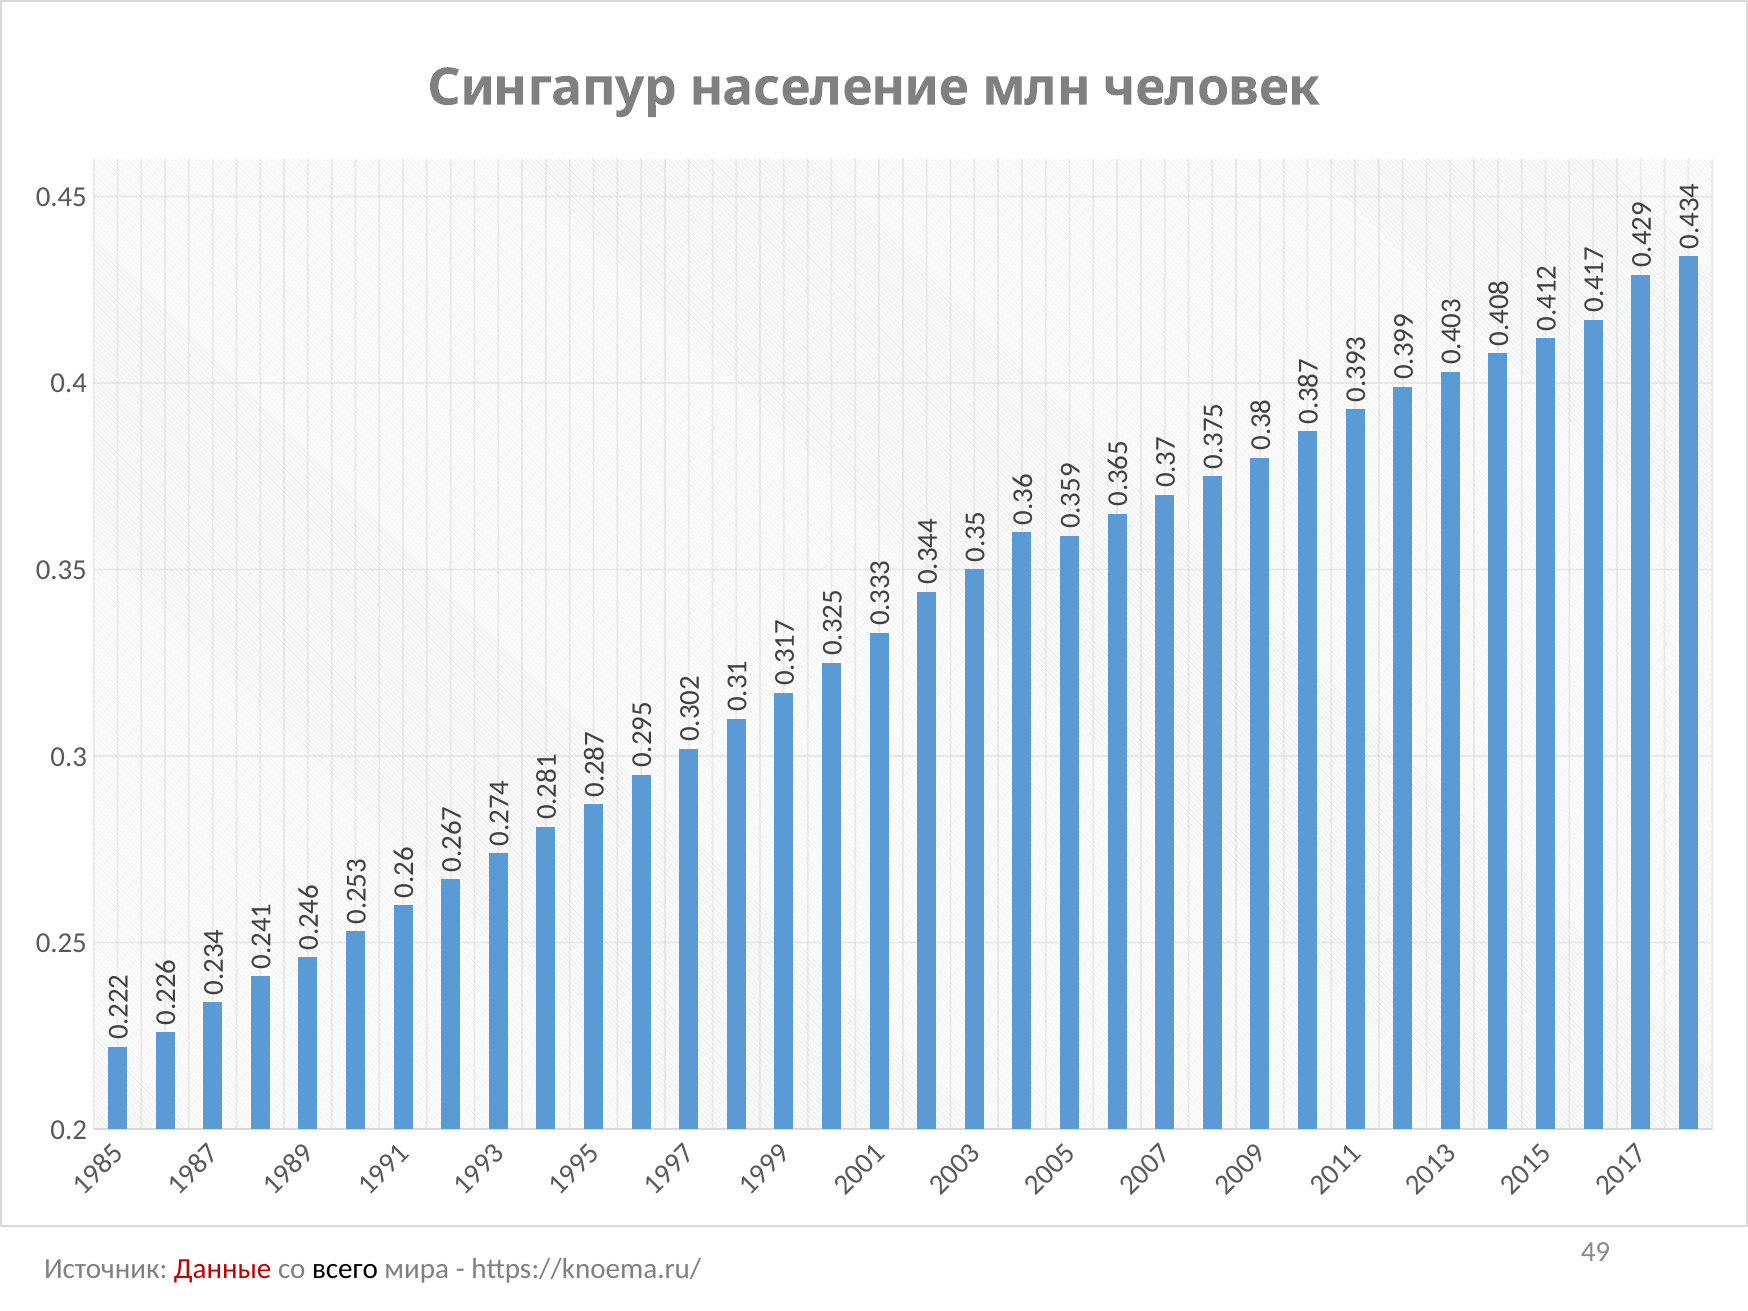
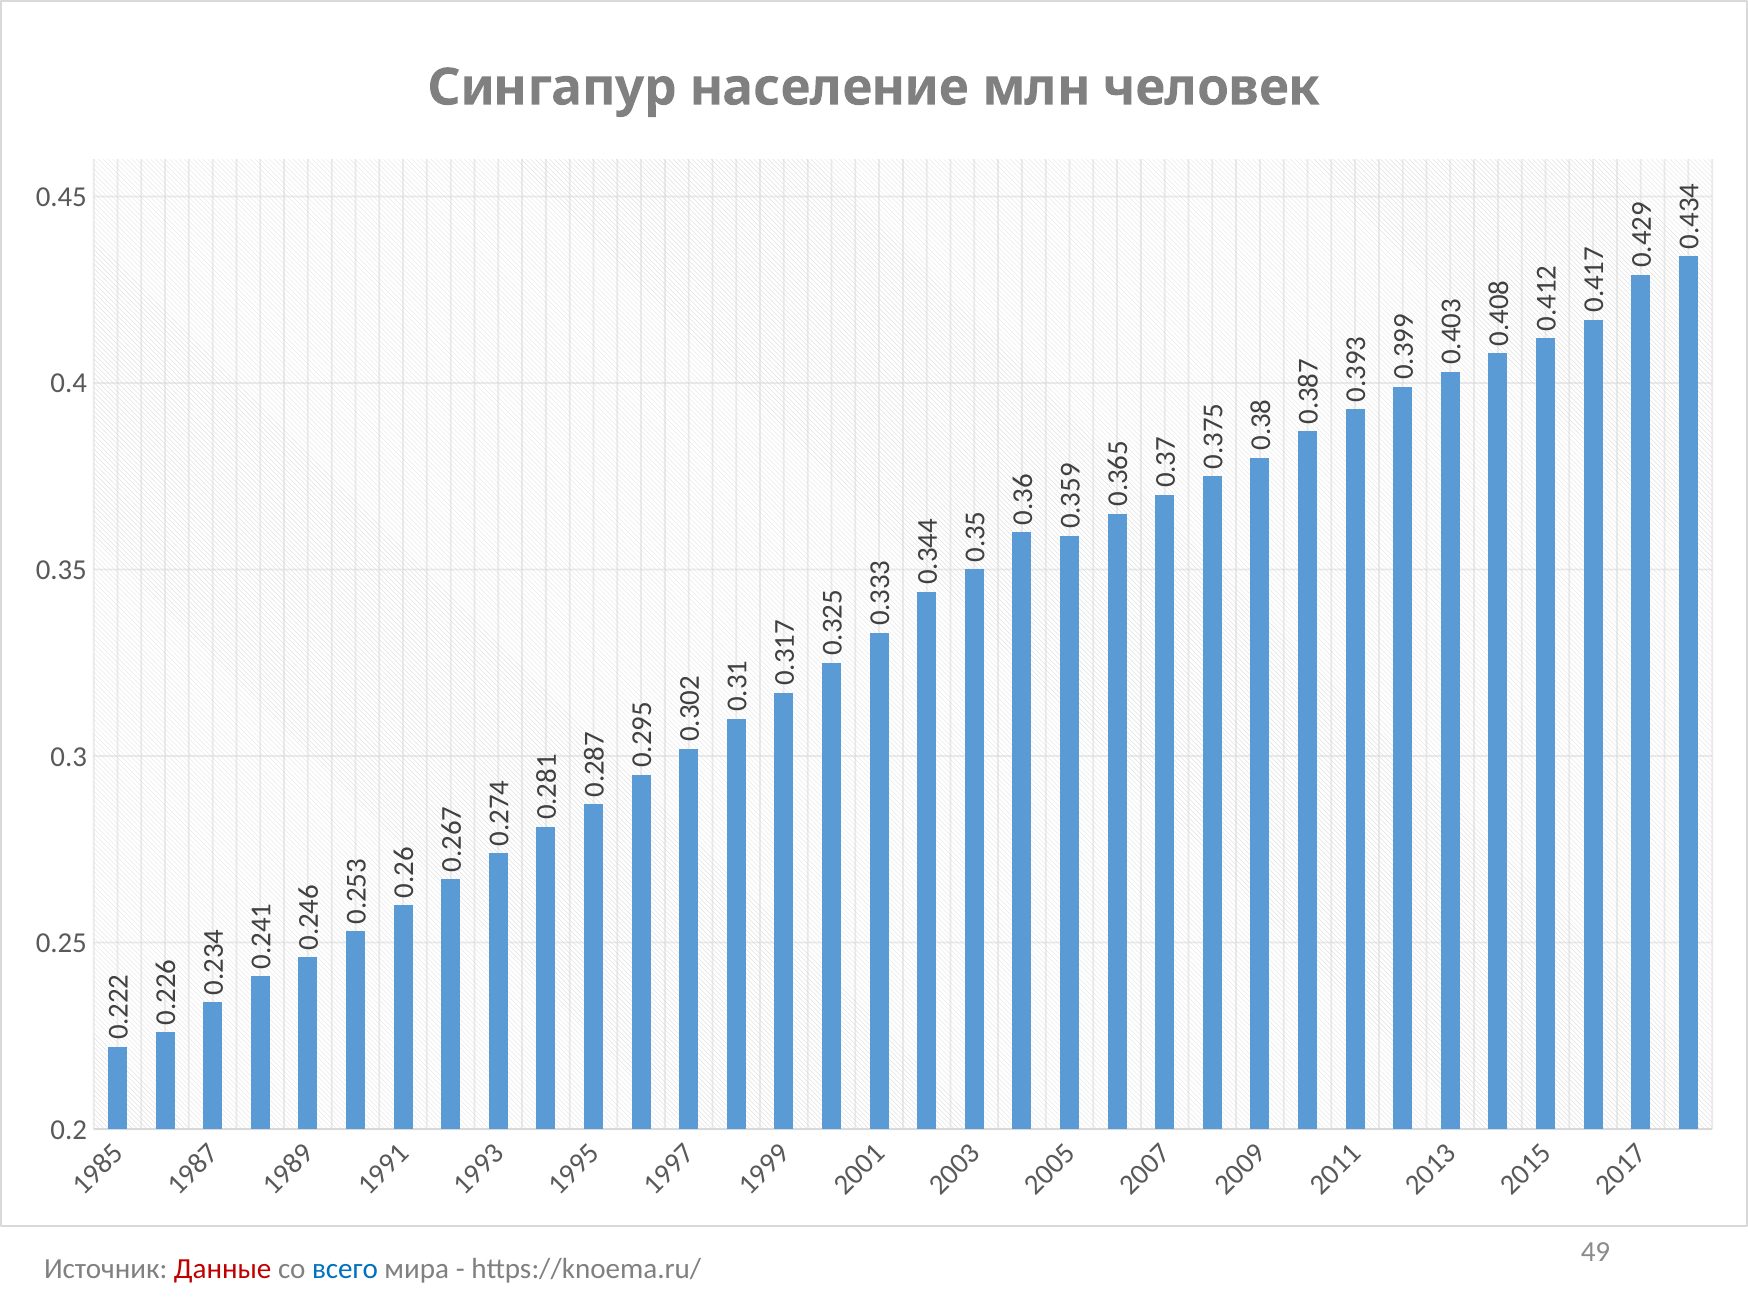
всего colour: black -> blue
